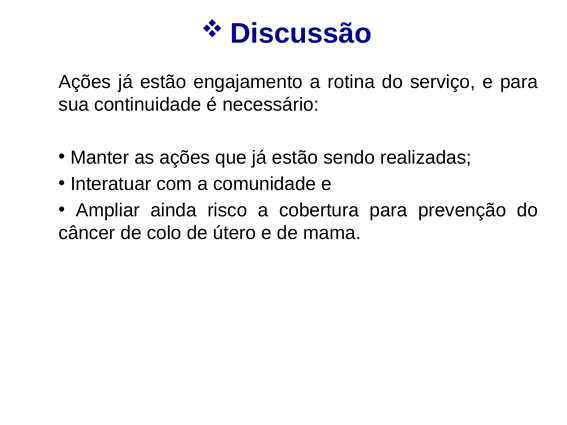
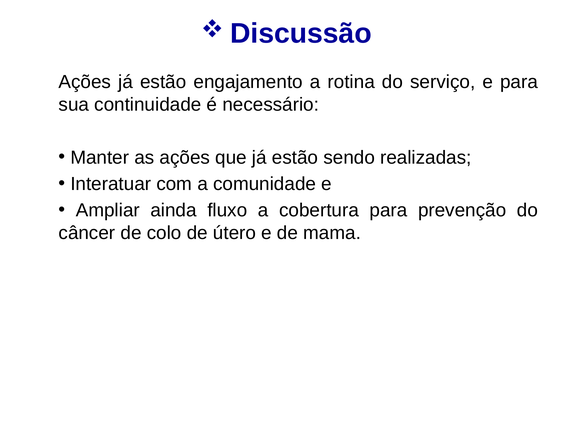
risco: risco -> fluxo
